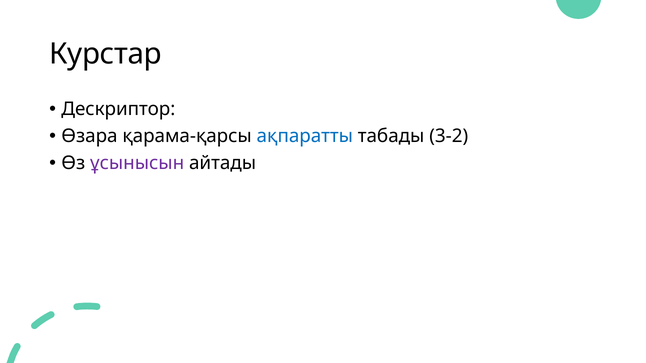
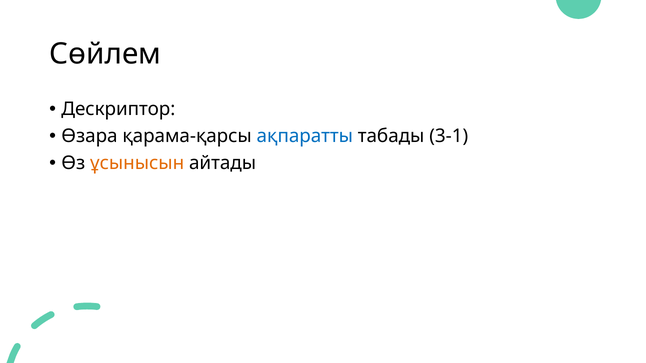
Курстар: Курстар -> Сөйлем
3-2: 3-2 -> 3-1
ұсынысын colour: purple -> orange
